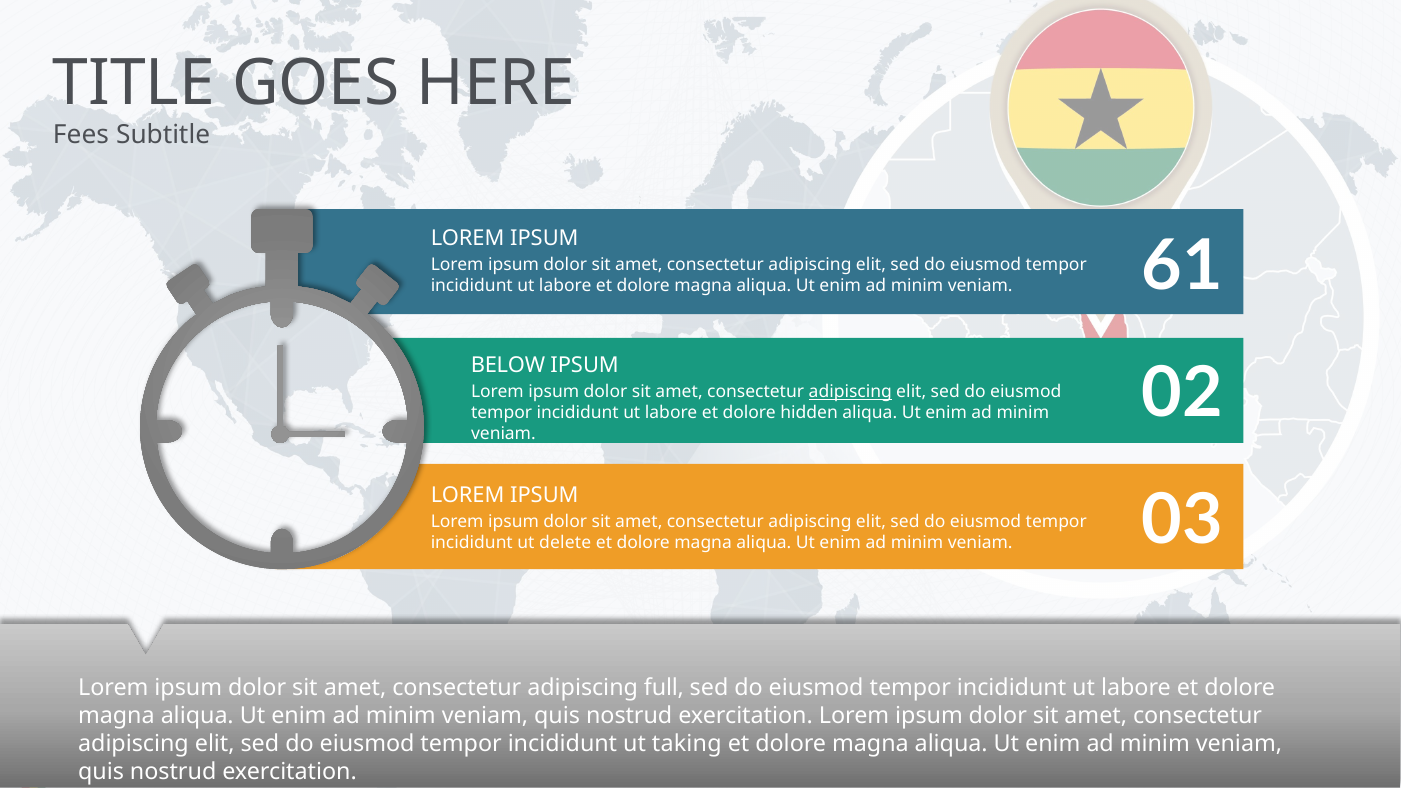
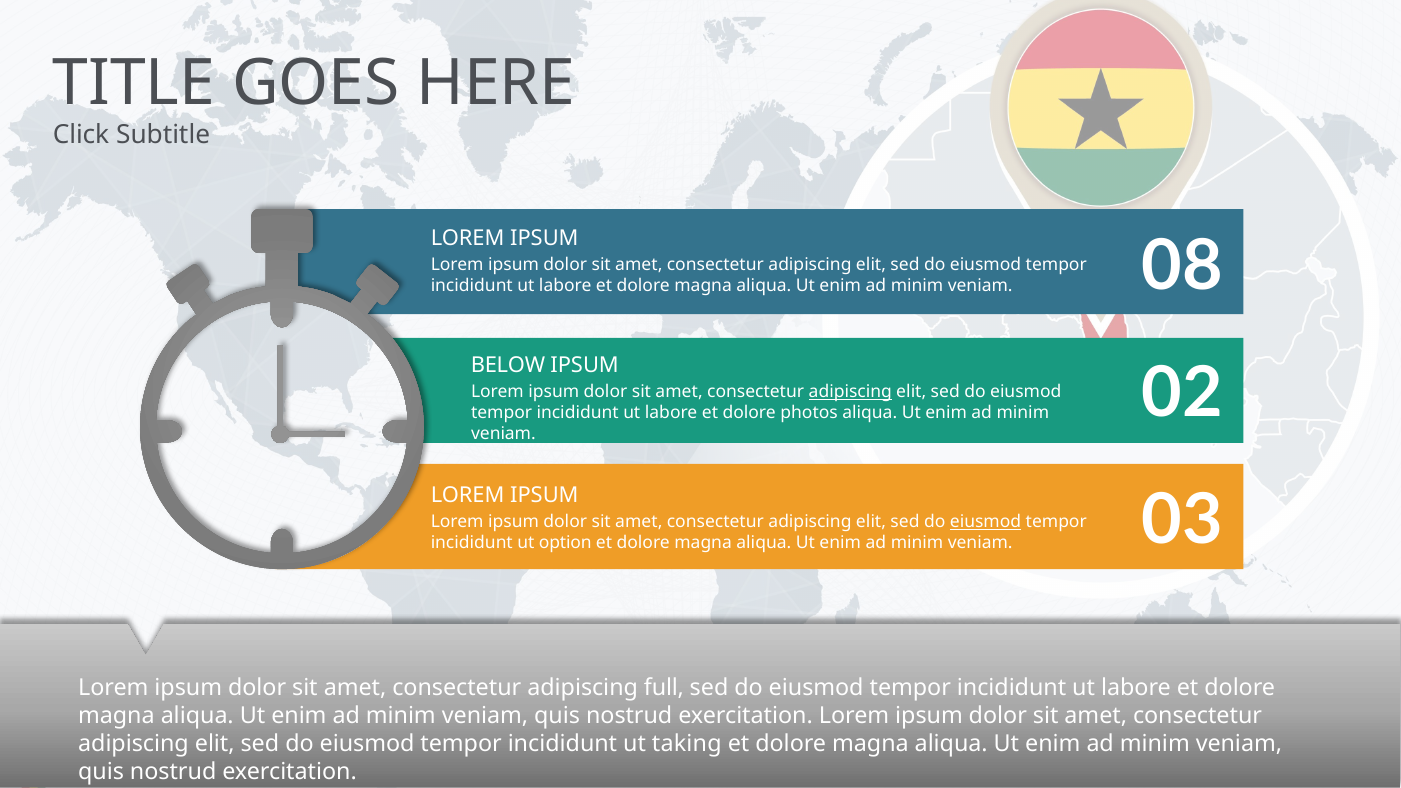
Fees: Fees -> Click
61: 61 -> 08
hidden: hidden -> photos
eiusmod at (986, 522) underline: none -> present
delete: delete -> option
